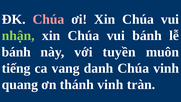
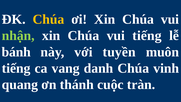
Chúa at (48, 19) colour: pink -> yellow
vui bánh: bánh -> tiếng
thánh vinh: vinh -> cuộc
